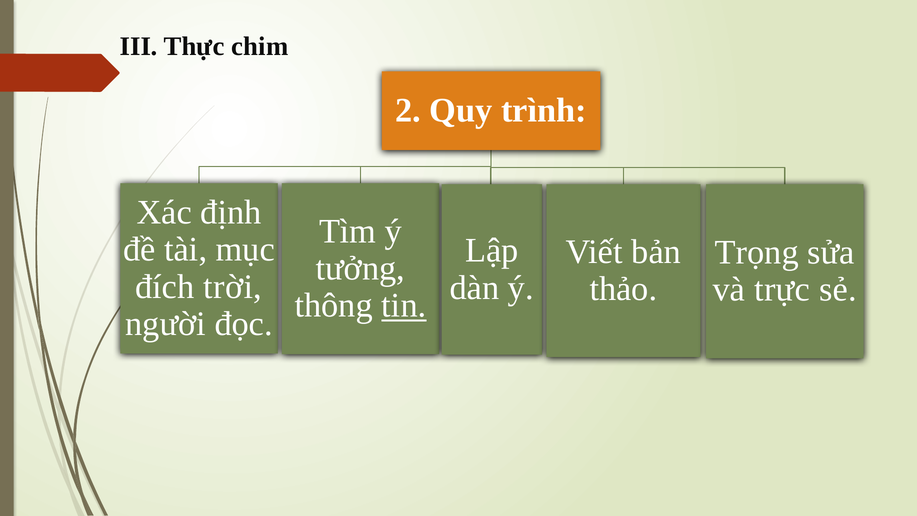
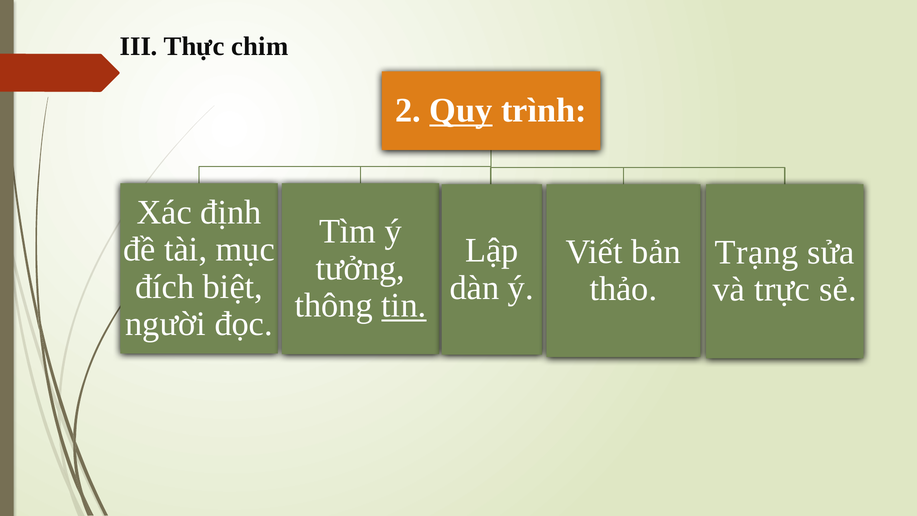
Quy underline: none -> present
Trọng: Trọng -> Trạng
trời: trời -> biệt
